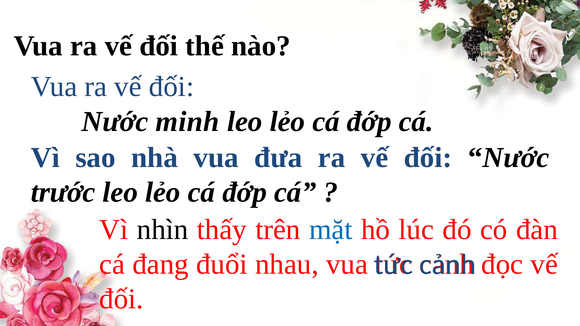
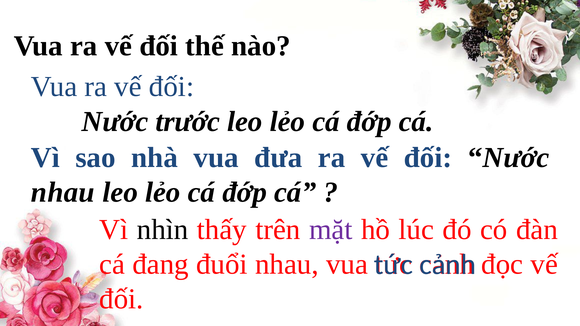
minh: minh -> trước
trước at (63, 192): trước -> nhau
mặt colour: blue -> purple
